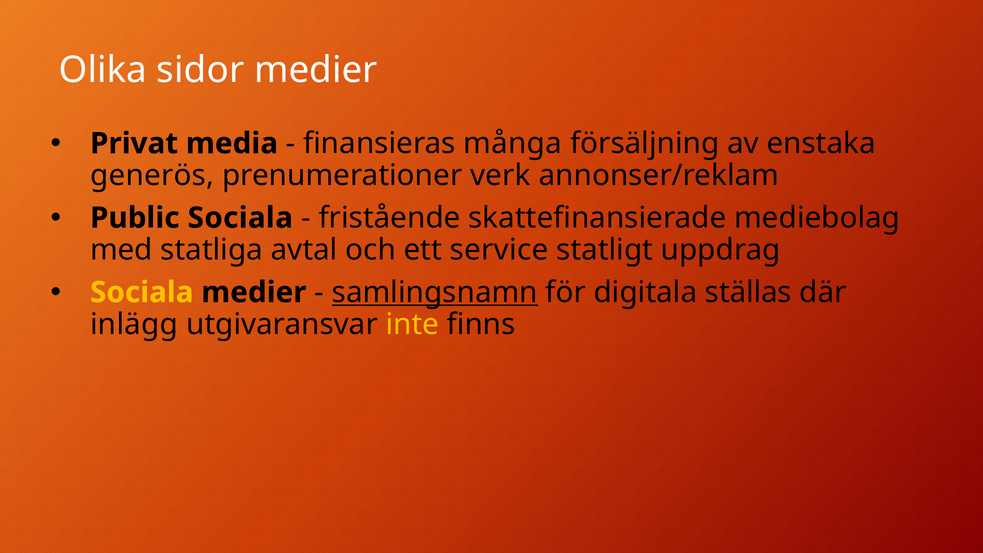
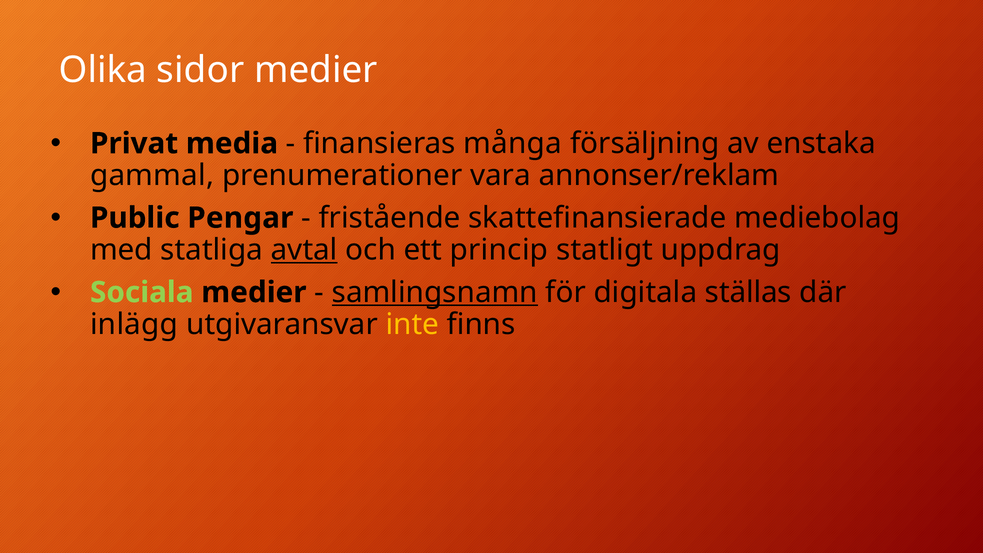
generös: generös -> gammal
verk: verk -> vara
Public Sociala: Sociala -> Pengar
avtal underline: none -> present
service: service -> princip
Sociala at (142, 292) colour: yellow -> light green
